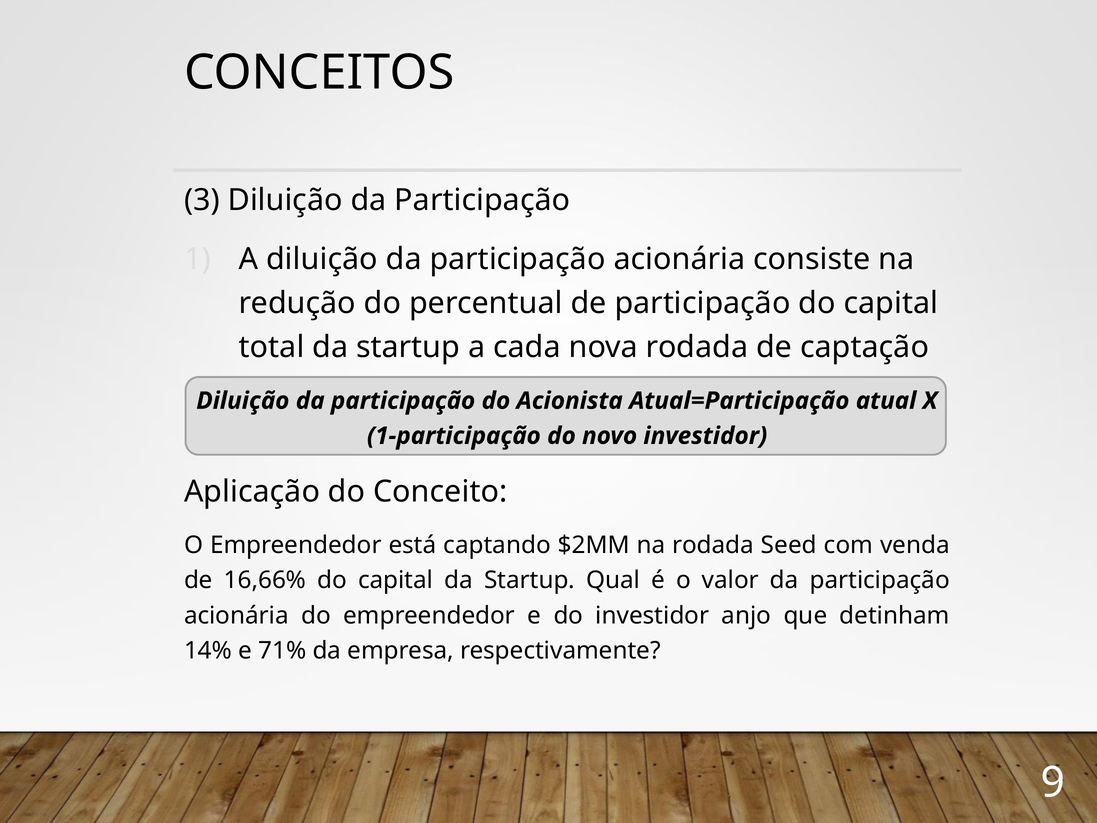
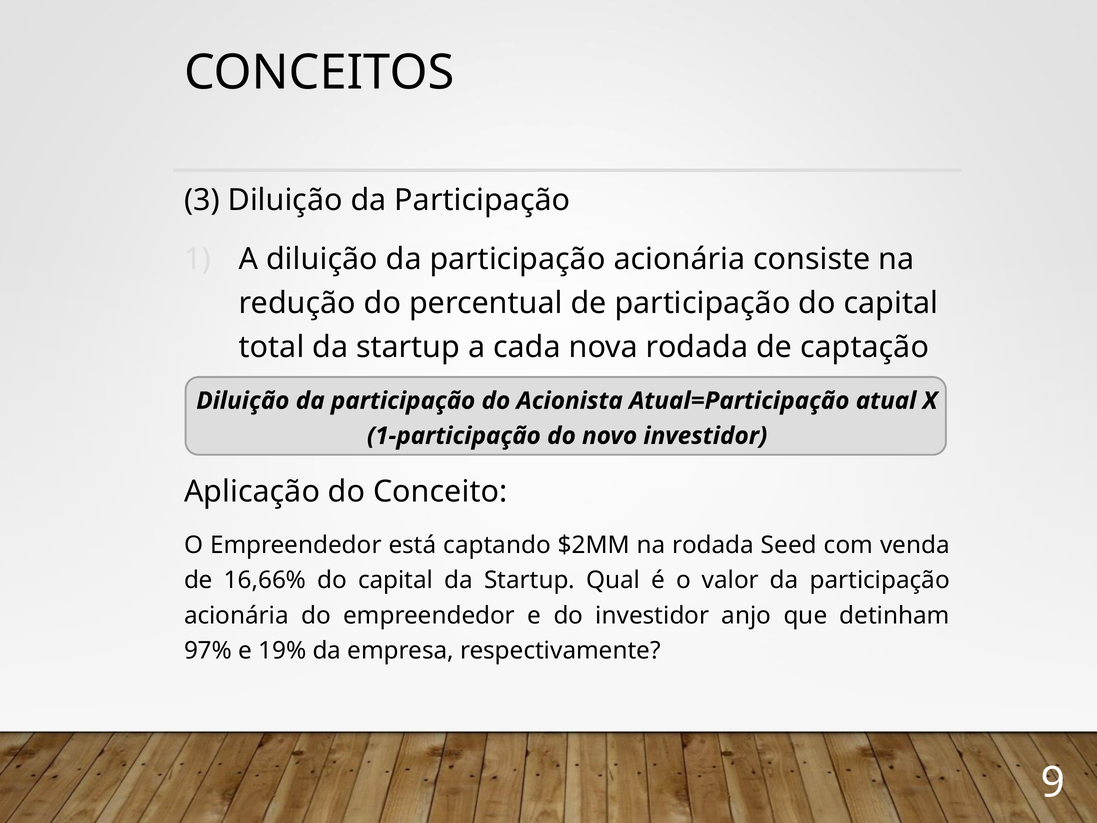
14%: 14% -> 97%
71%: 71% -> 19%
